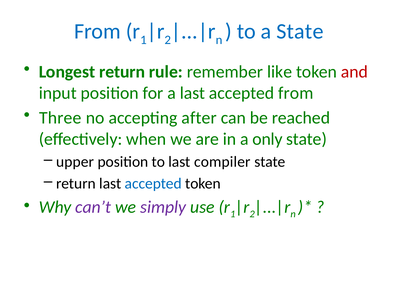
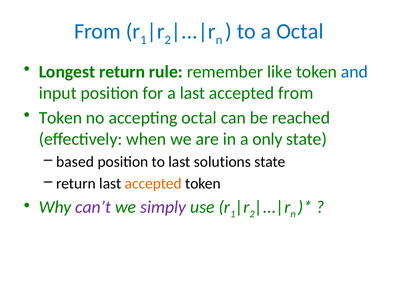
a State: State -> Octal
and colour: red -> blue
Three at (60, 118): Three -> Token
accepting after: after -> octal
upper: upper -> based
compiler: compiler -> solutions
accepted at (153, 184) colour: blue -> orange
